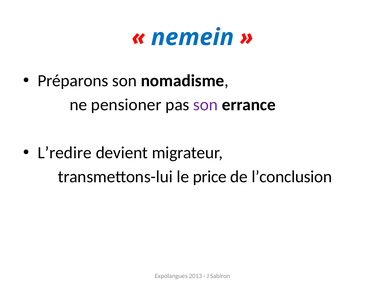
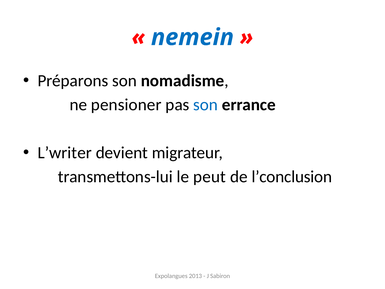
son at (206, 105) colour: purple -> blue
L’redire: L’redire -> L’writer
price: price -> peut
